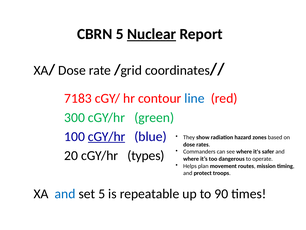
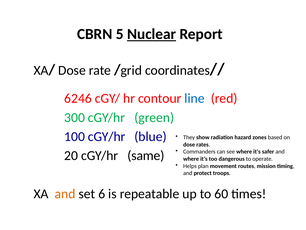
7183: 7183 -> 6246
cGY/hr at (107, 136) underline: present -> none
types: types -> same
and at (65, 193) colour: blue -> orange
set 5: 5 -> 6
90: 90 -> 60
